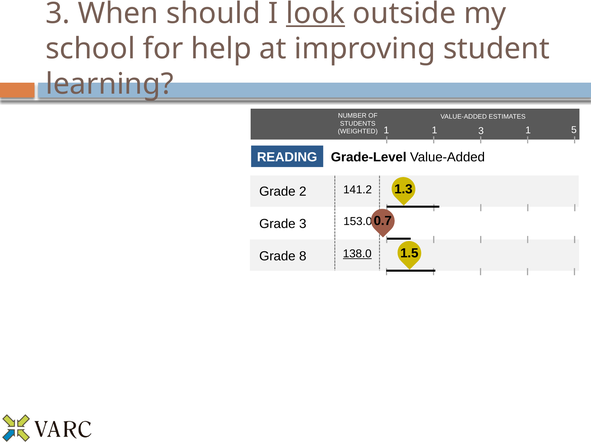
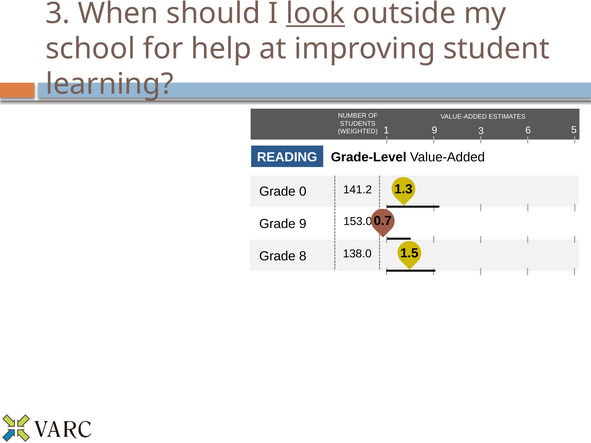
1 1: 1 -> 9
3 1: 1 -> 6
2: 2 -> 0
Grade 3: 3 -> 9
138.0 underline: present -> none
